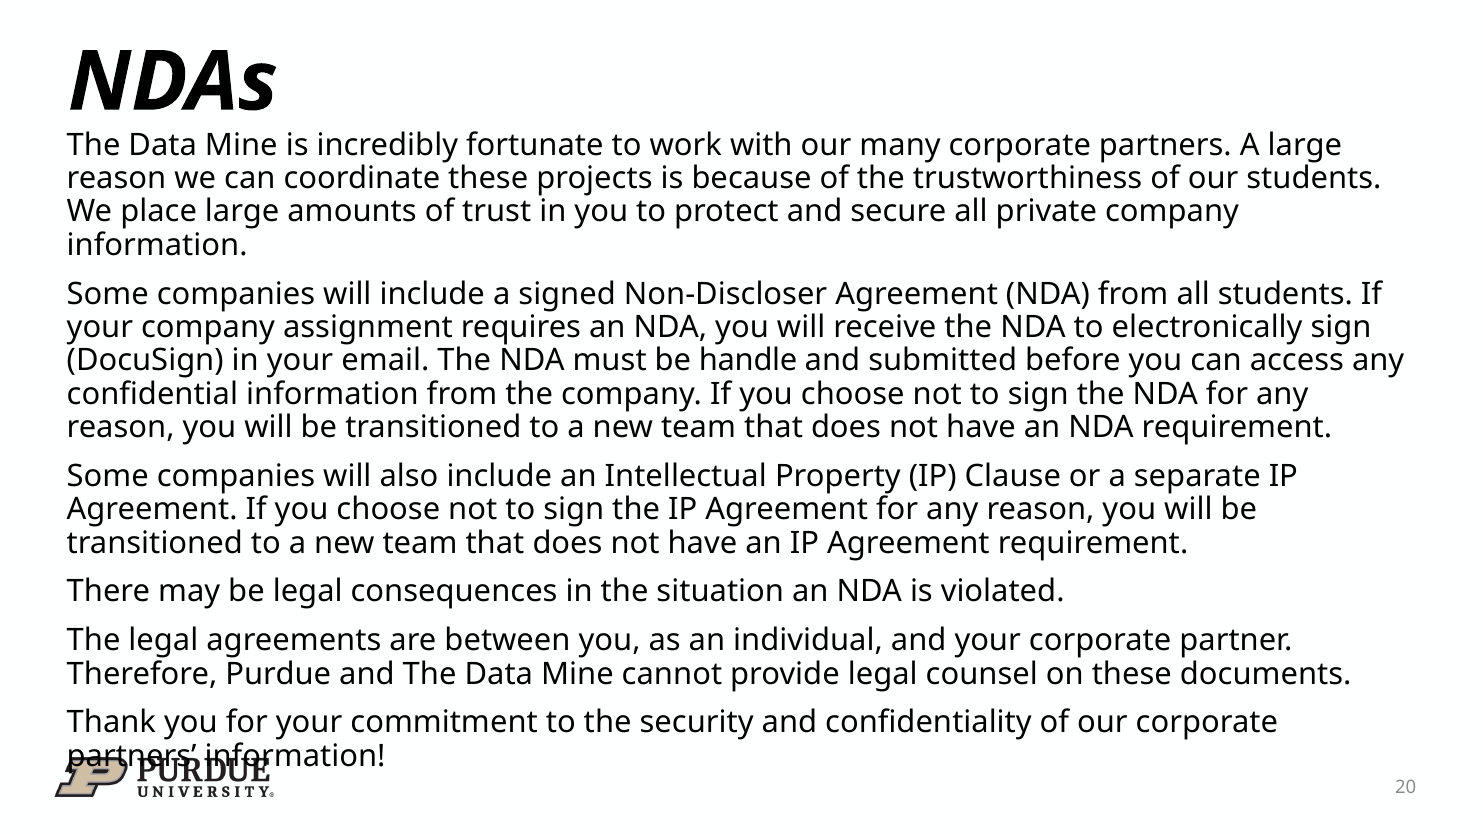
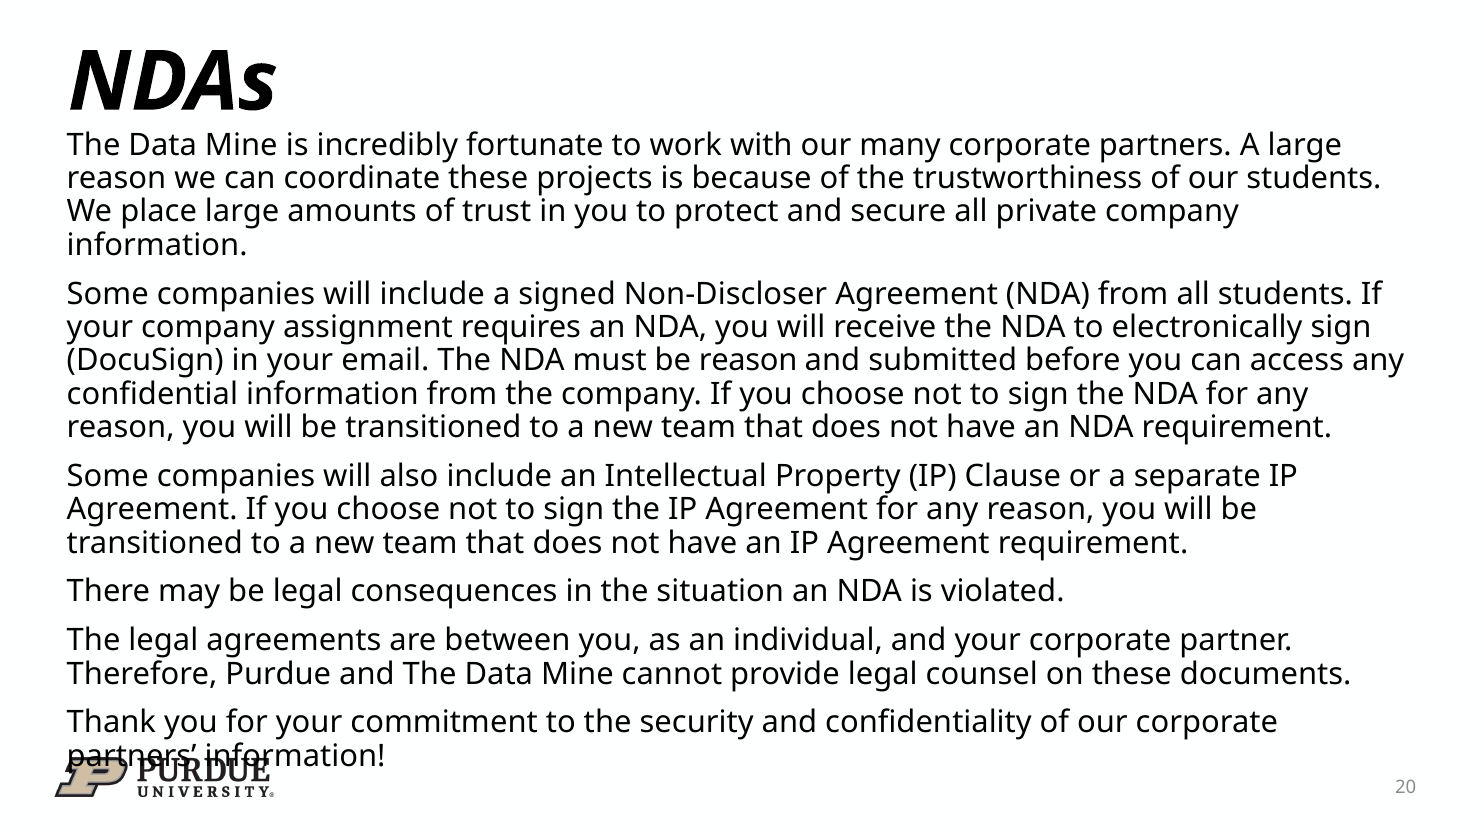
be handle: handle -> reason
